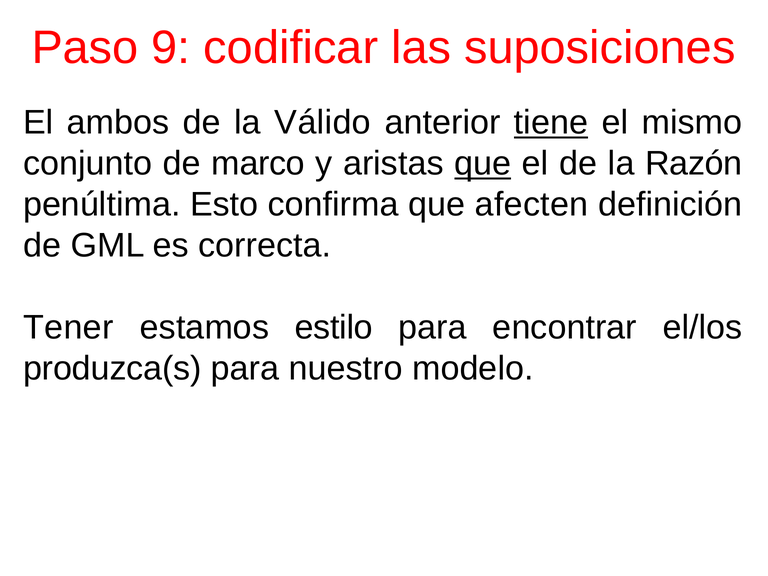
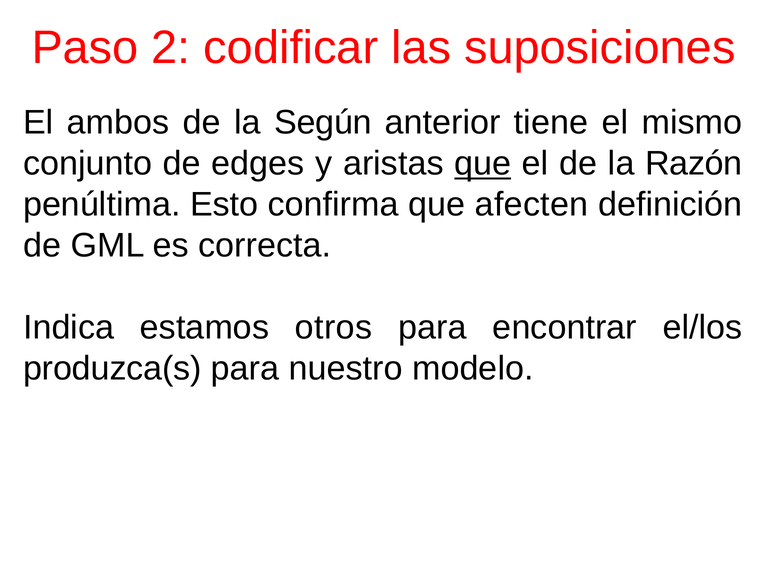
9: 9 -> 2
Válido: Válido -> Según
tiene underline: present -> none
marco: marco -> edges
Tener: Tener -> Indica
estilo: estilo -> otros
